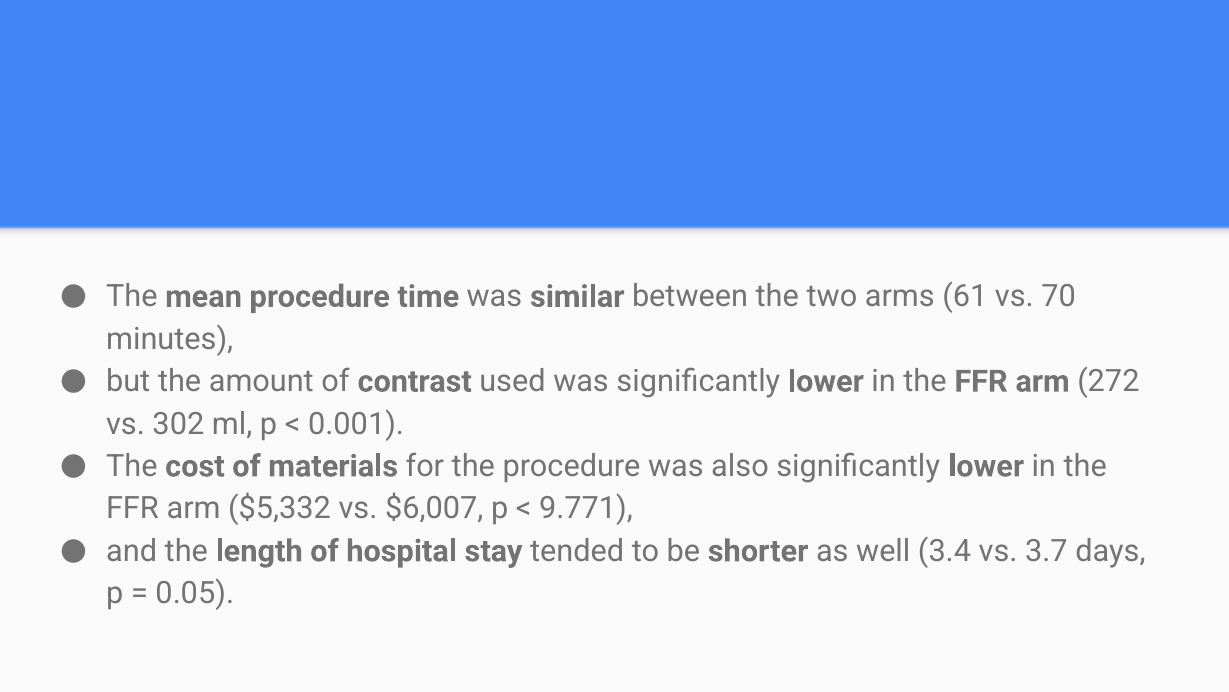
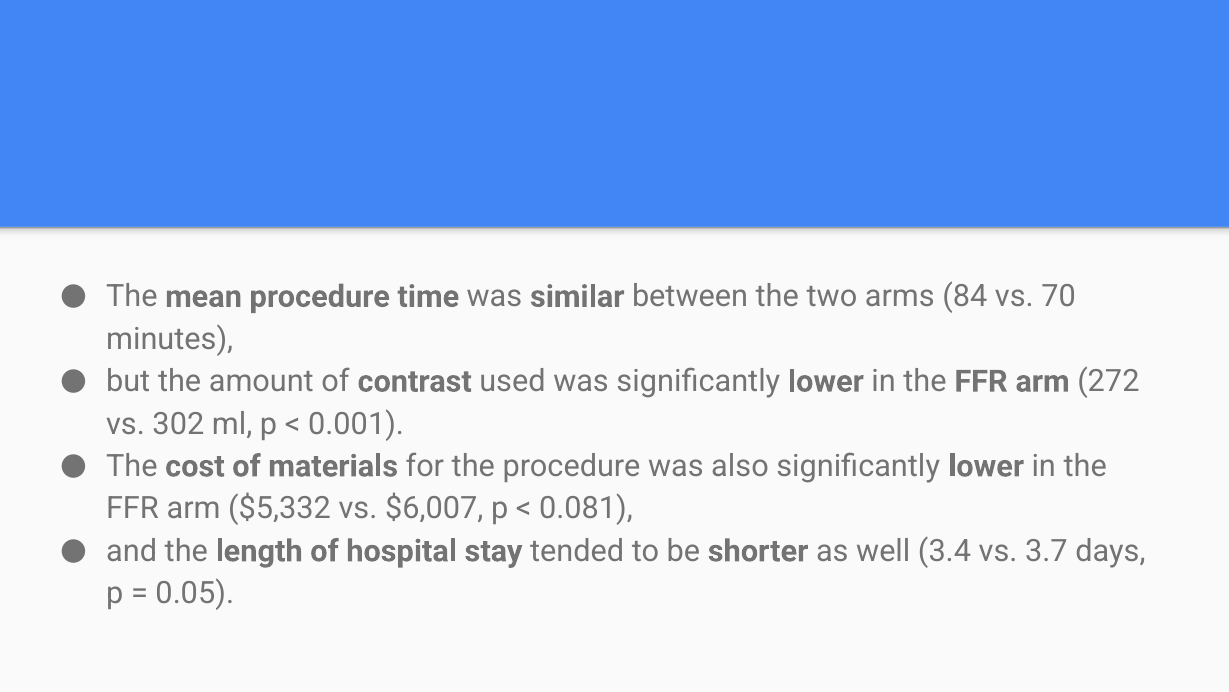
61: 61 -> 84
9.771: 9.771 -> 0.081
